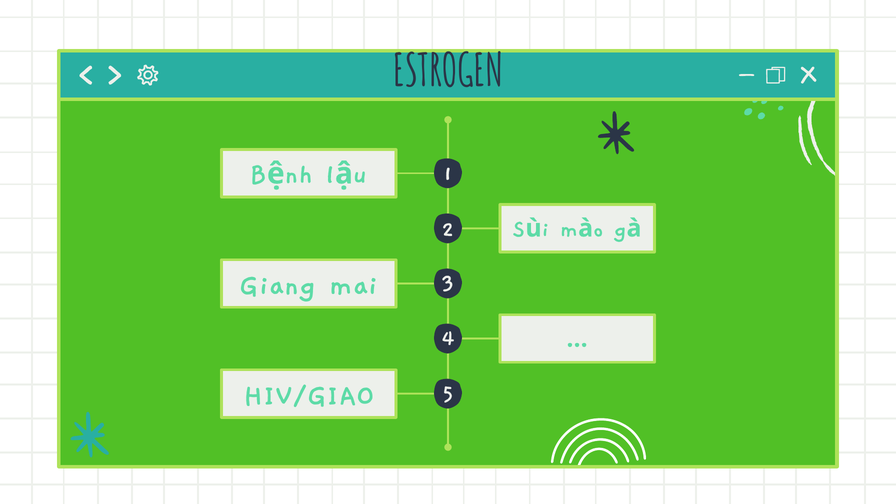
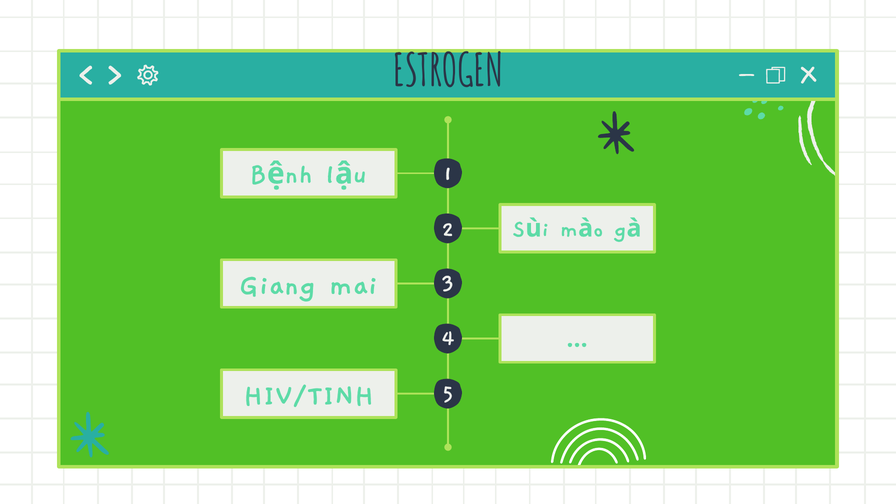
HIV/GIAO: HIV/GIAO -> HIV/TINH
